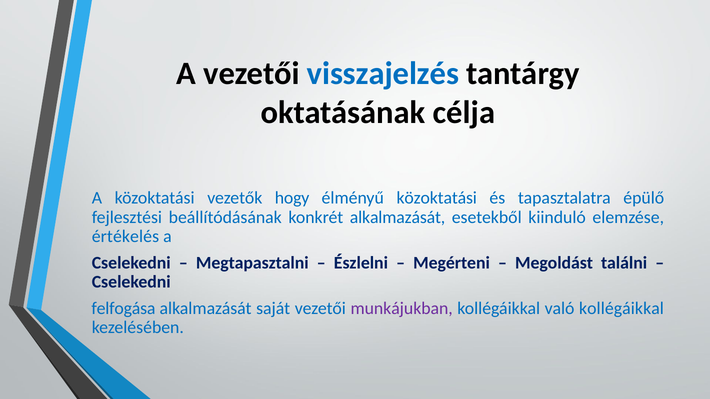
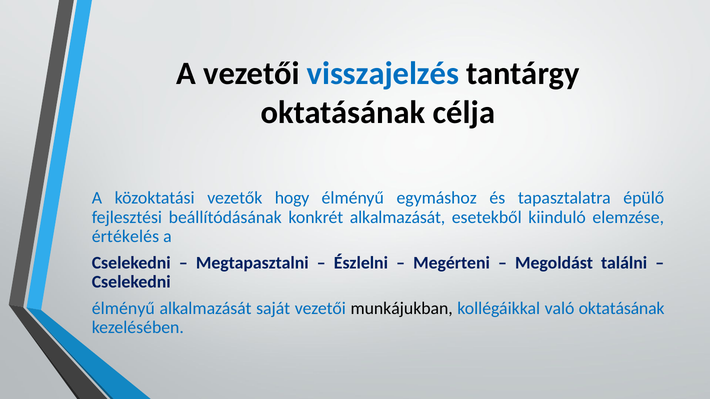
élményű közoktatási: közoktatási -> egymáshoz
felfogása at (123, 308): felfogása -> élményű
munkájukban colour: purple -> black
való kollégáikkal: kollégáikkal -> oktatásának
